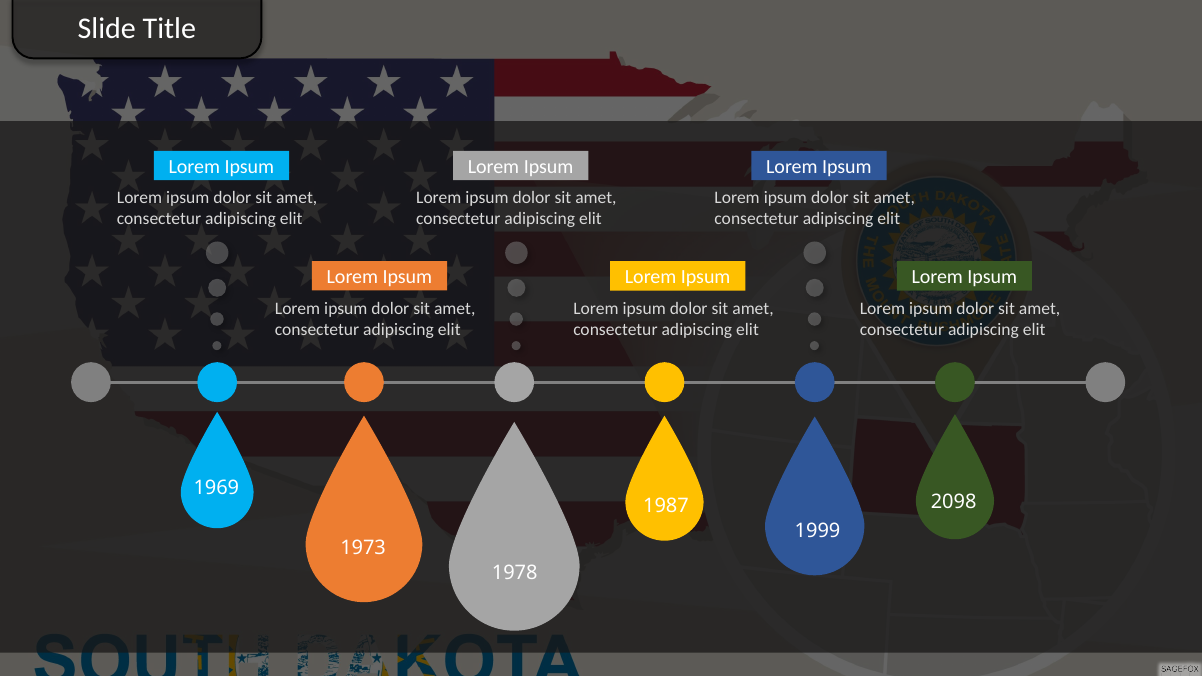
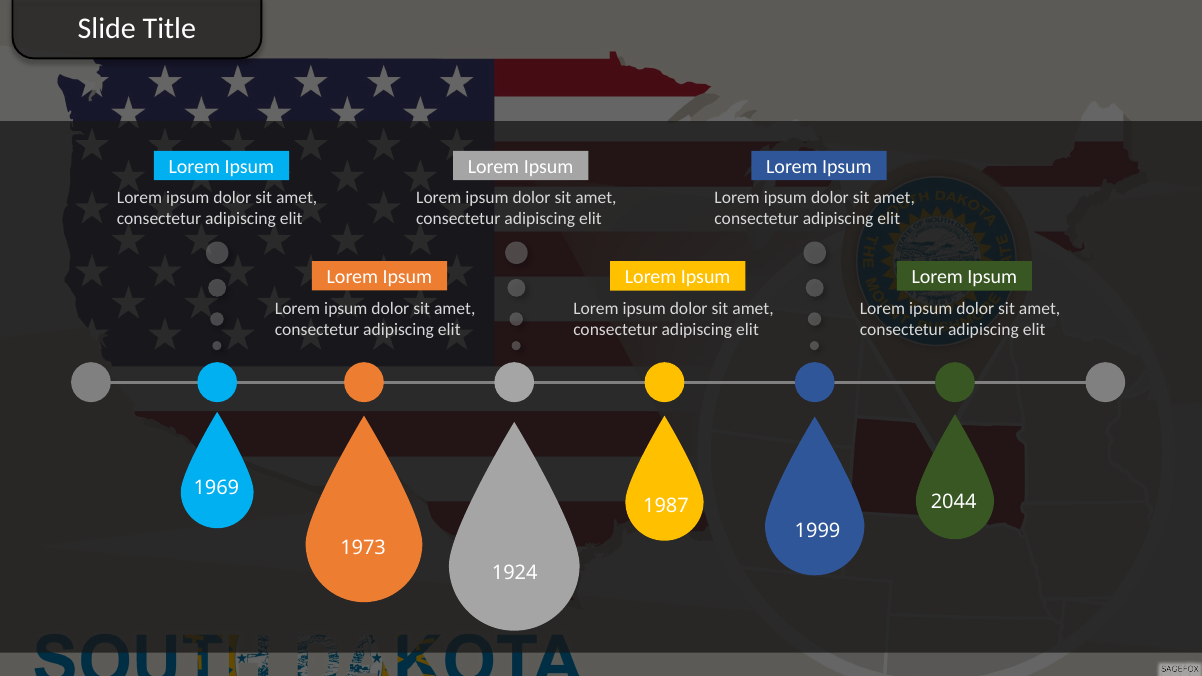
2098: 2098 -> 2044
1978: 1978 -> 1924
